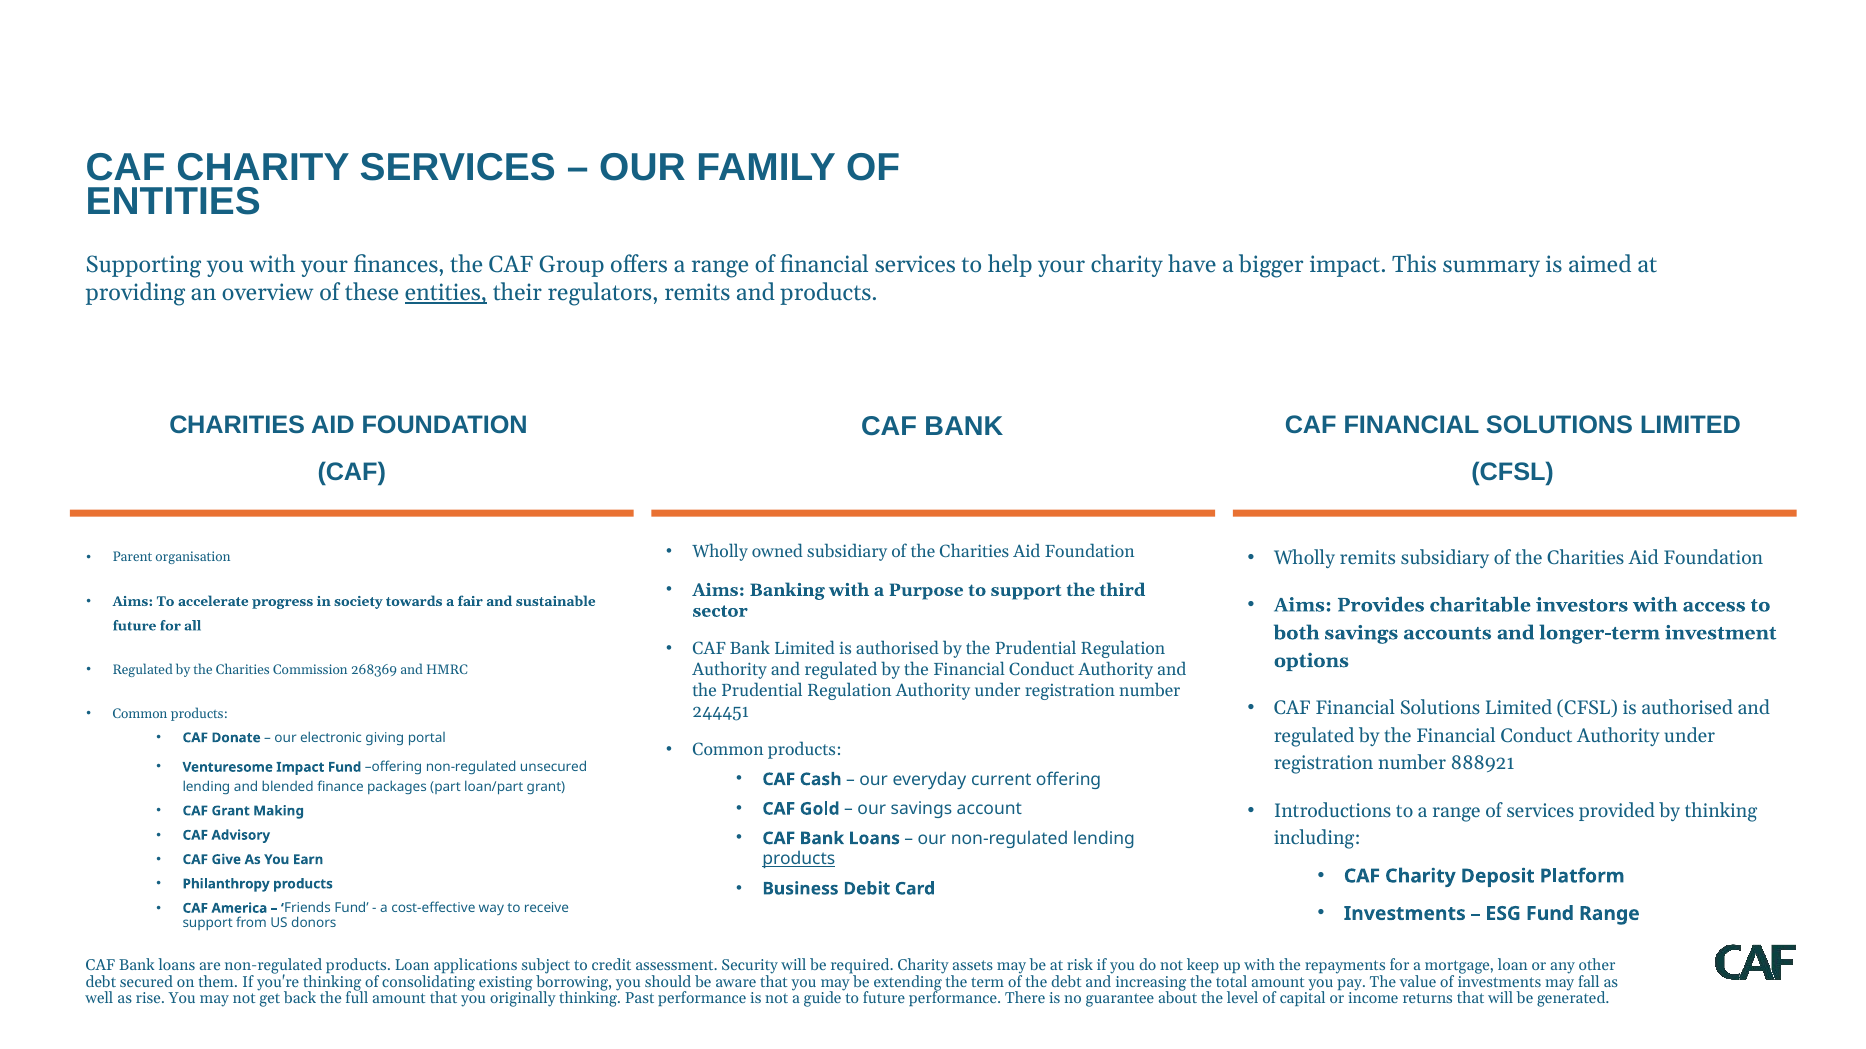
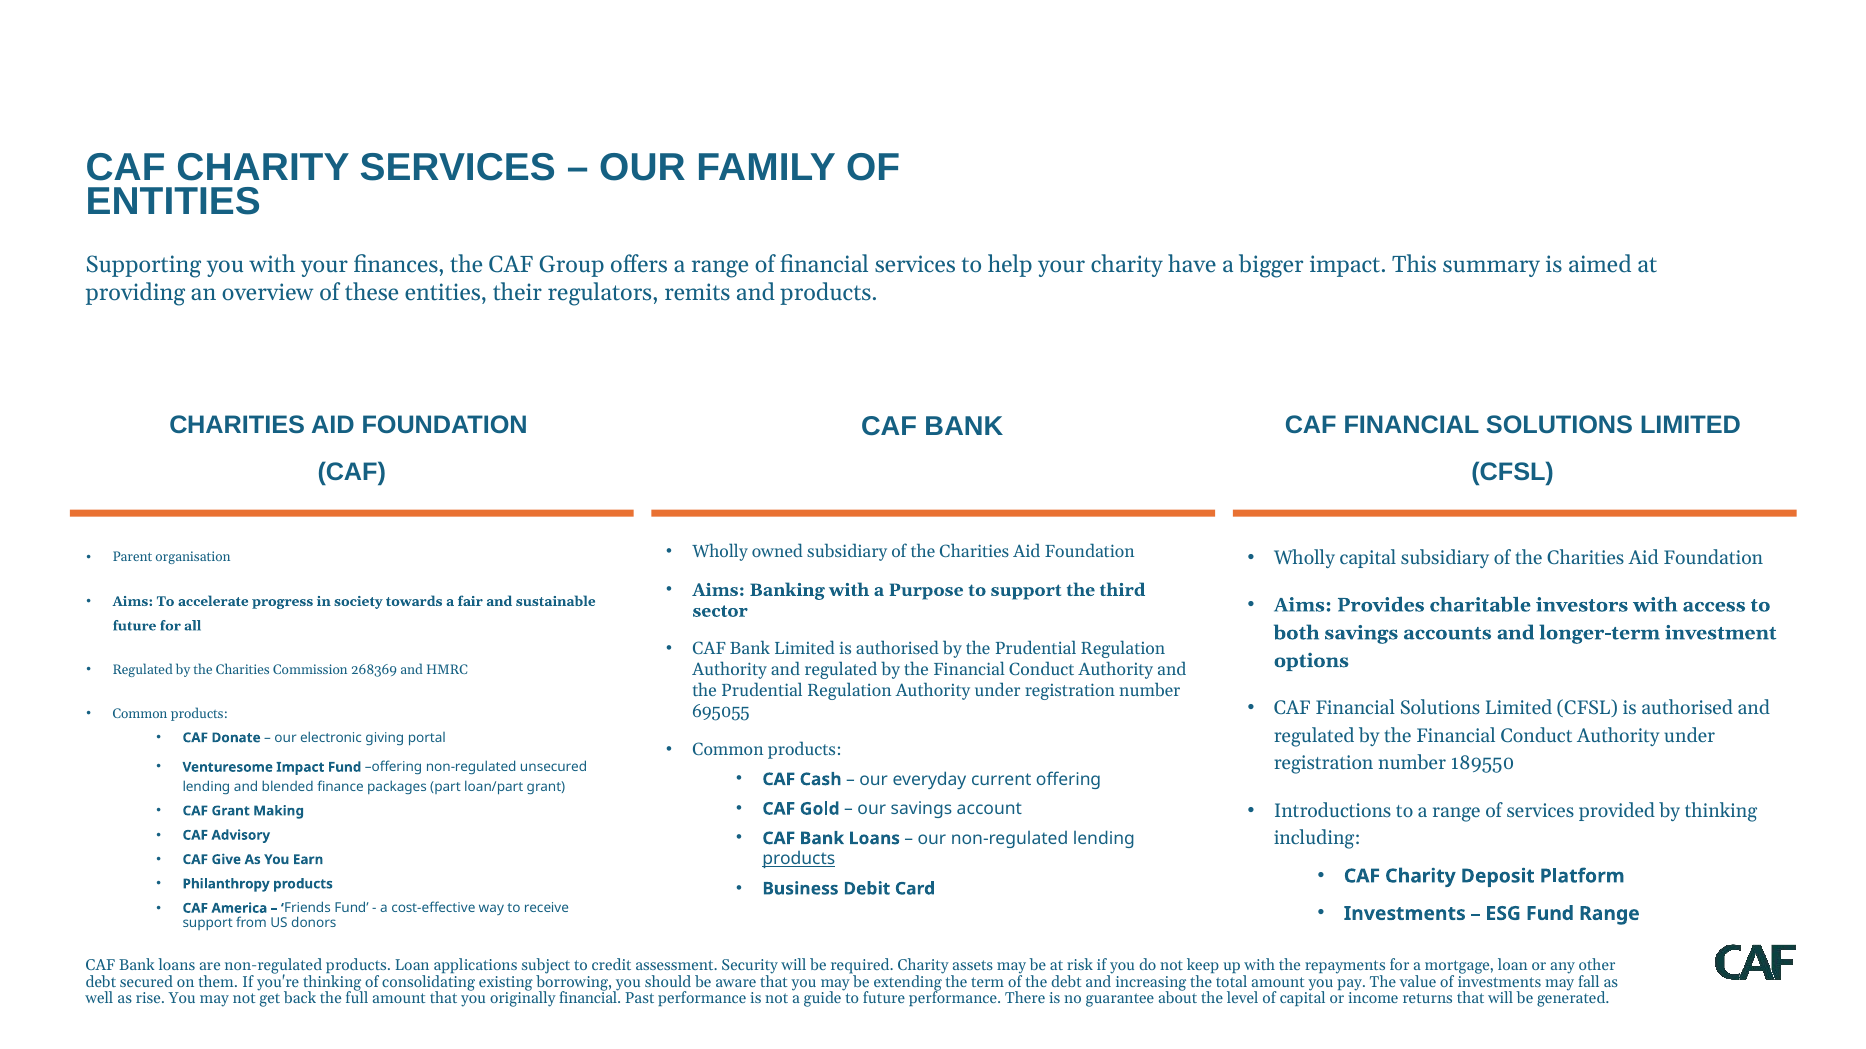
entities at (446, 293) underline: present -> none
Wholly remits: remits -> capital
244451: 244451 -> 695055
888921: 888921 -> 189550
originally thinking: thinking -> financial
